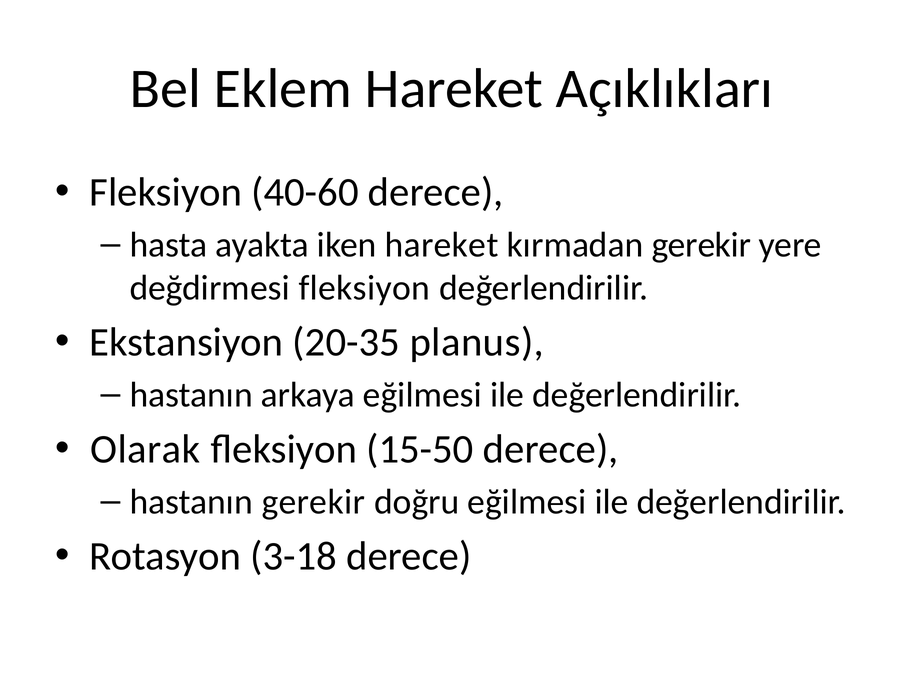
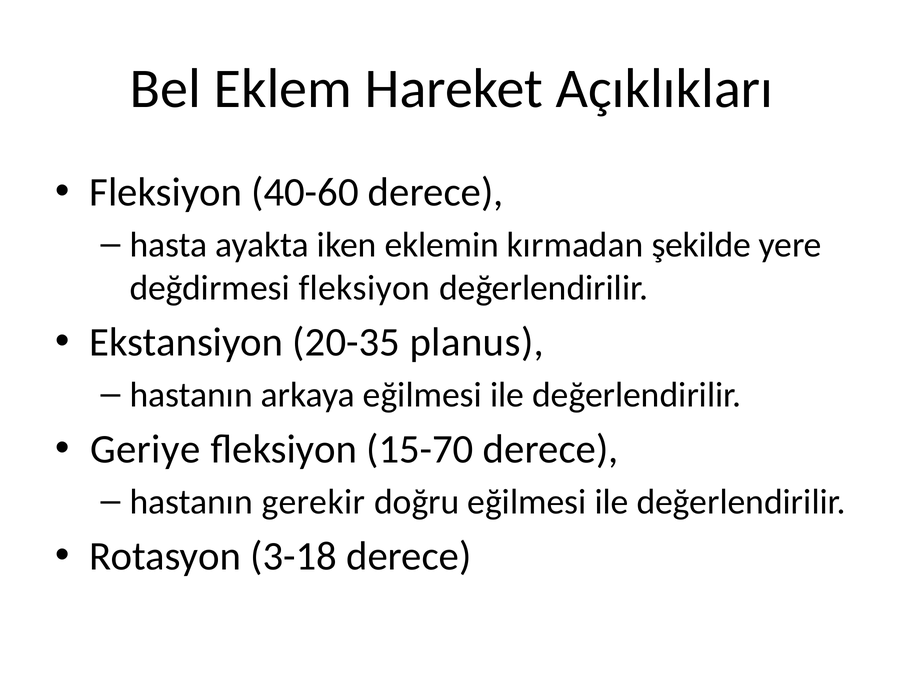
iken hareket: hareket -> eklemin
kırmadan gerekir: gerekir -> şekilde
Olarak: Olarak -> Geriye
15-50: 15-50 -> 15-70
